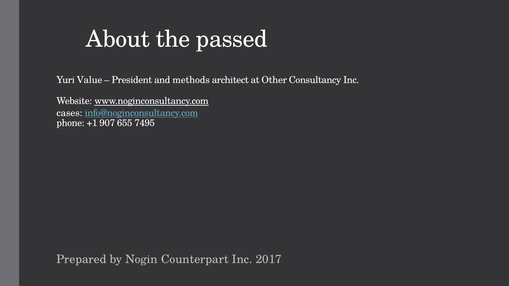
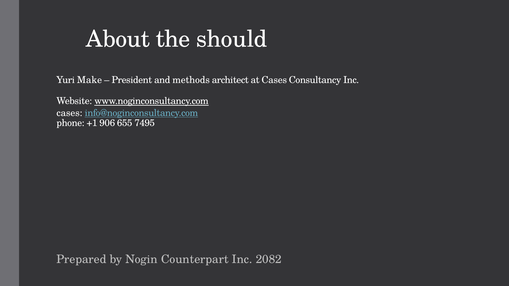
passed: passed -> should
Value: Value -> Make
at Other: Other -> Cases
907: 907 -> 906
2017: 2017 -> 2082
